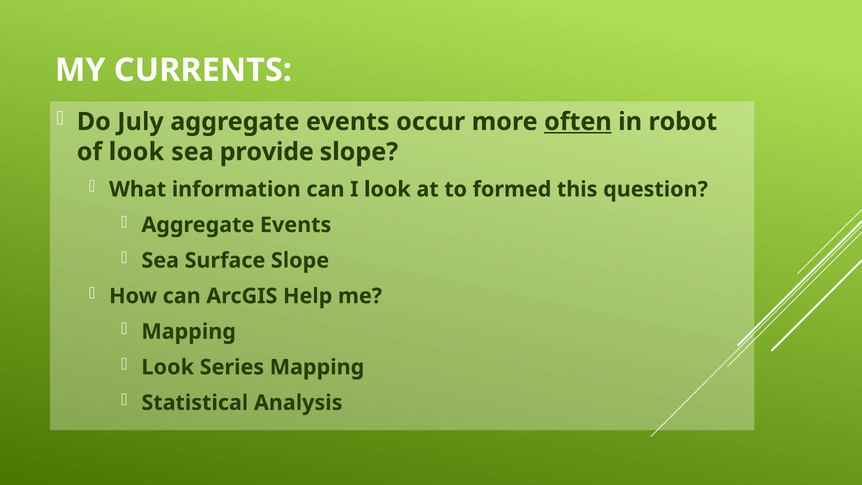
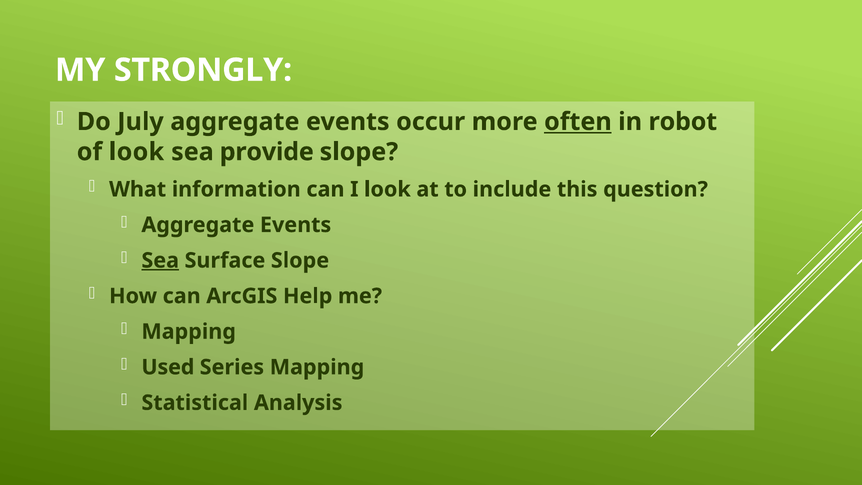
CURRENTS: CURRENTS -> STRONGLY
formed: formed -> include
Sea at (160, 260) underline: none -> present
Look at (168, 367): Look -> Used
